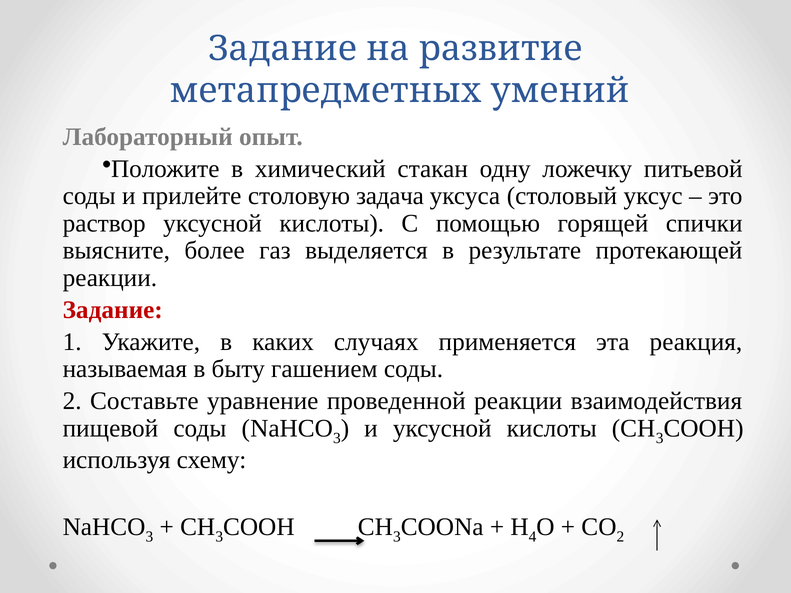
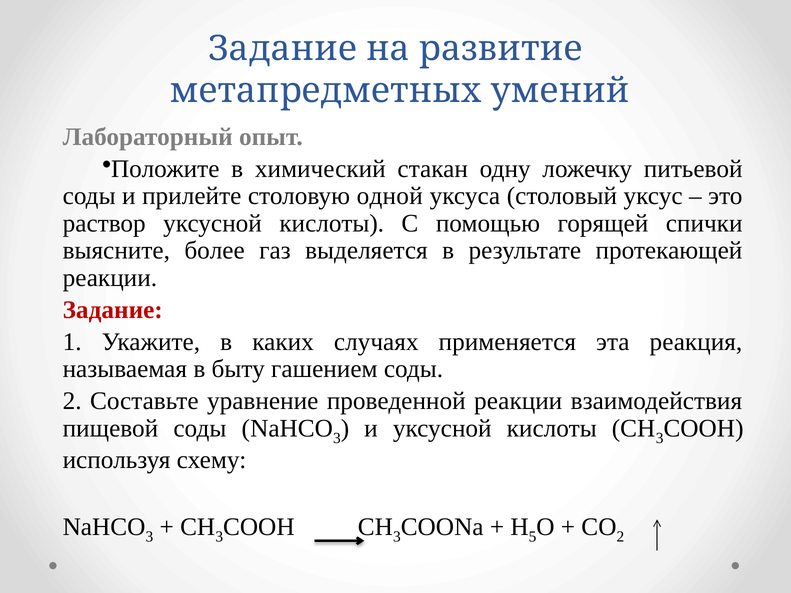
задача: задача -> одной
4: 4 -> 5
